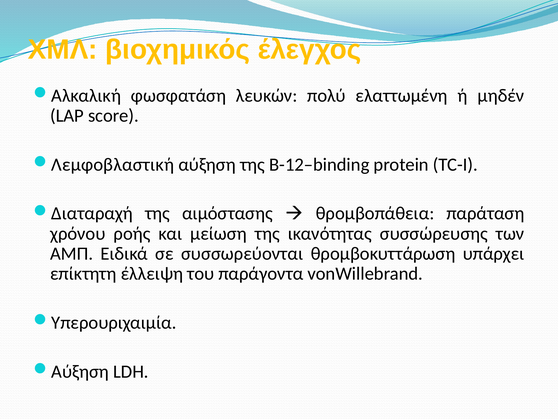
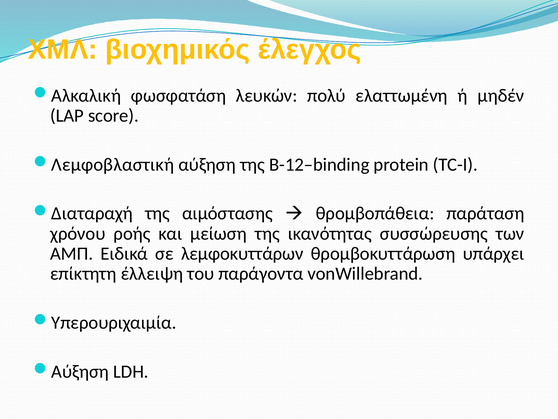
συσσωρεύονται: συσσωρεύονται -> λεμφοκυττάρων
